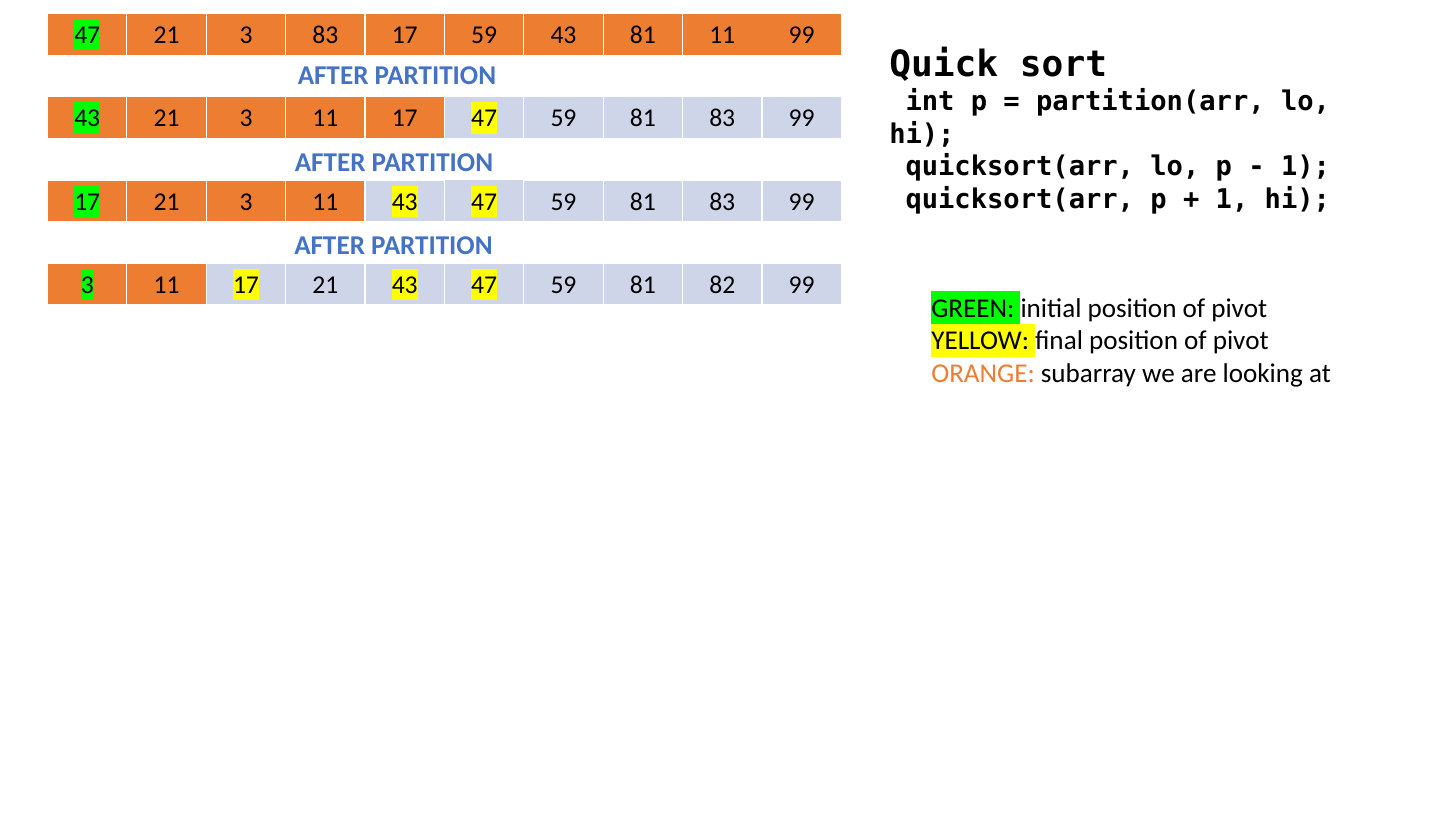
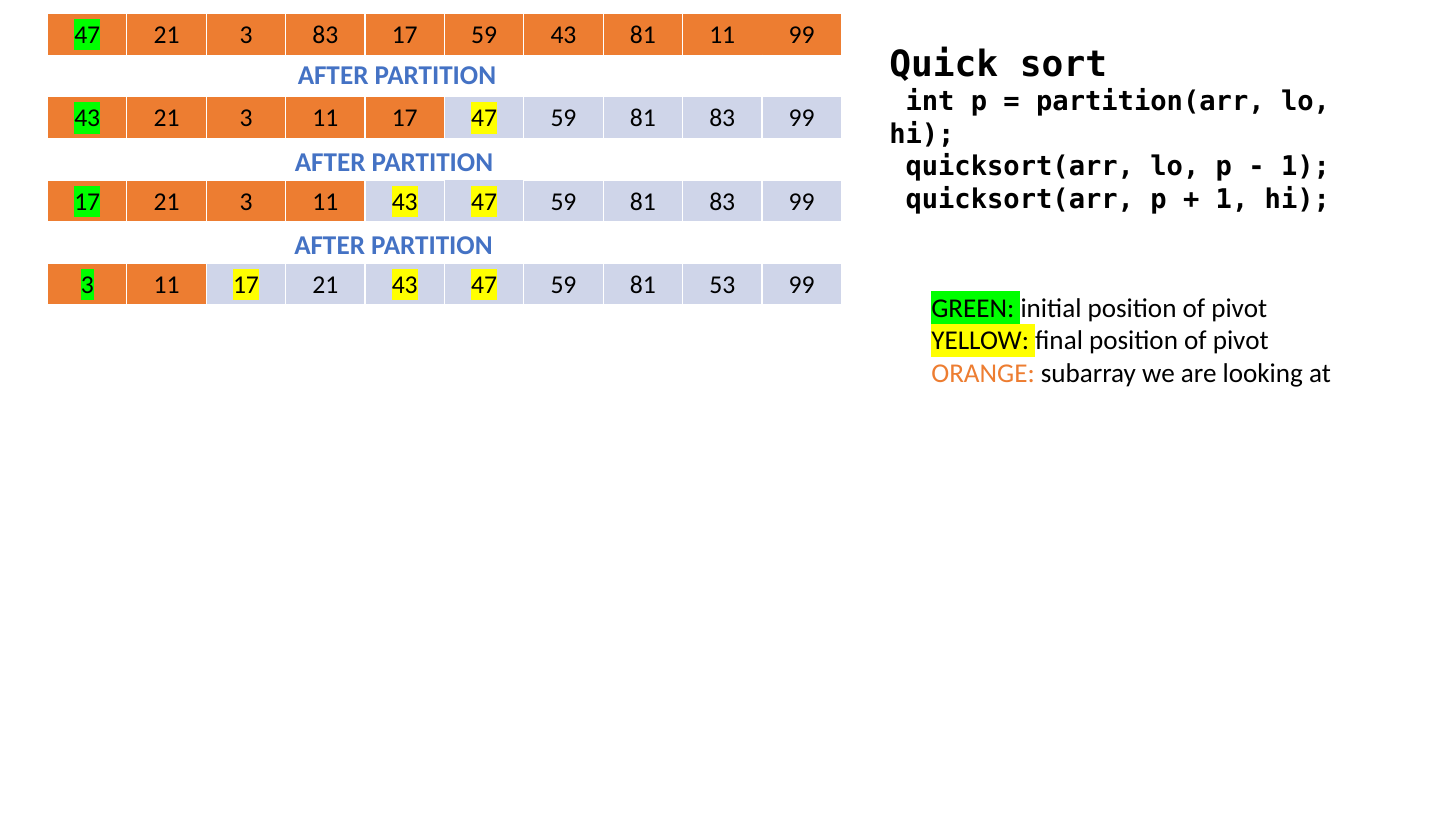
82: 82 -> 53
